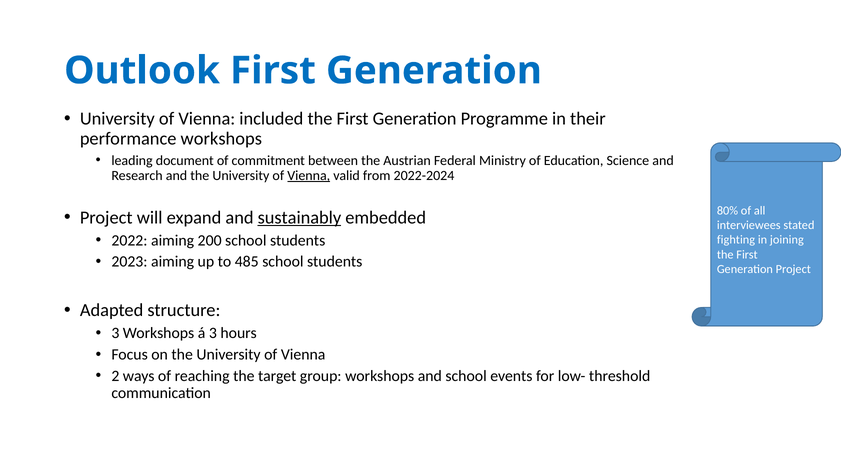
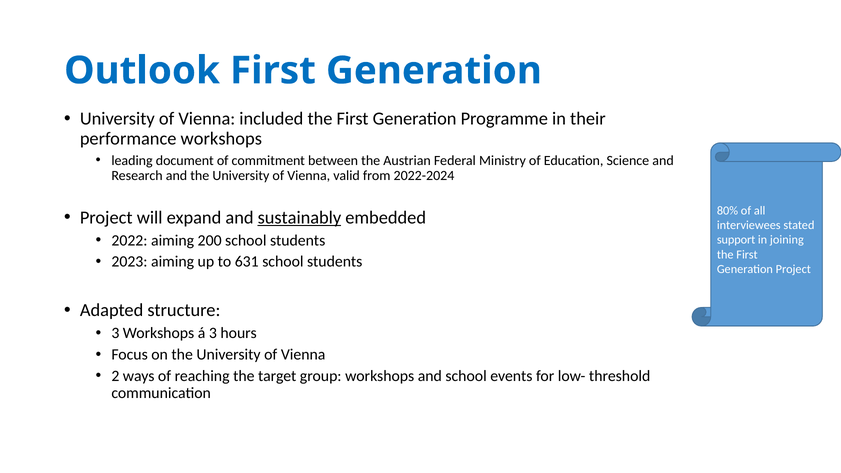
Vienna at (309, 176) underline: present -> none
fighting: fighting -> support
485: 485 -> 631
